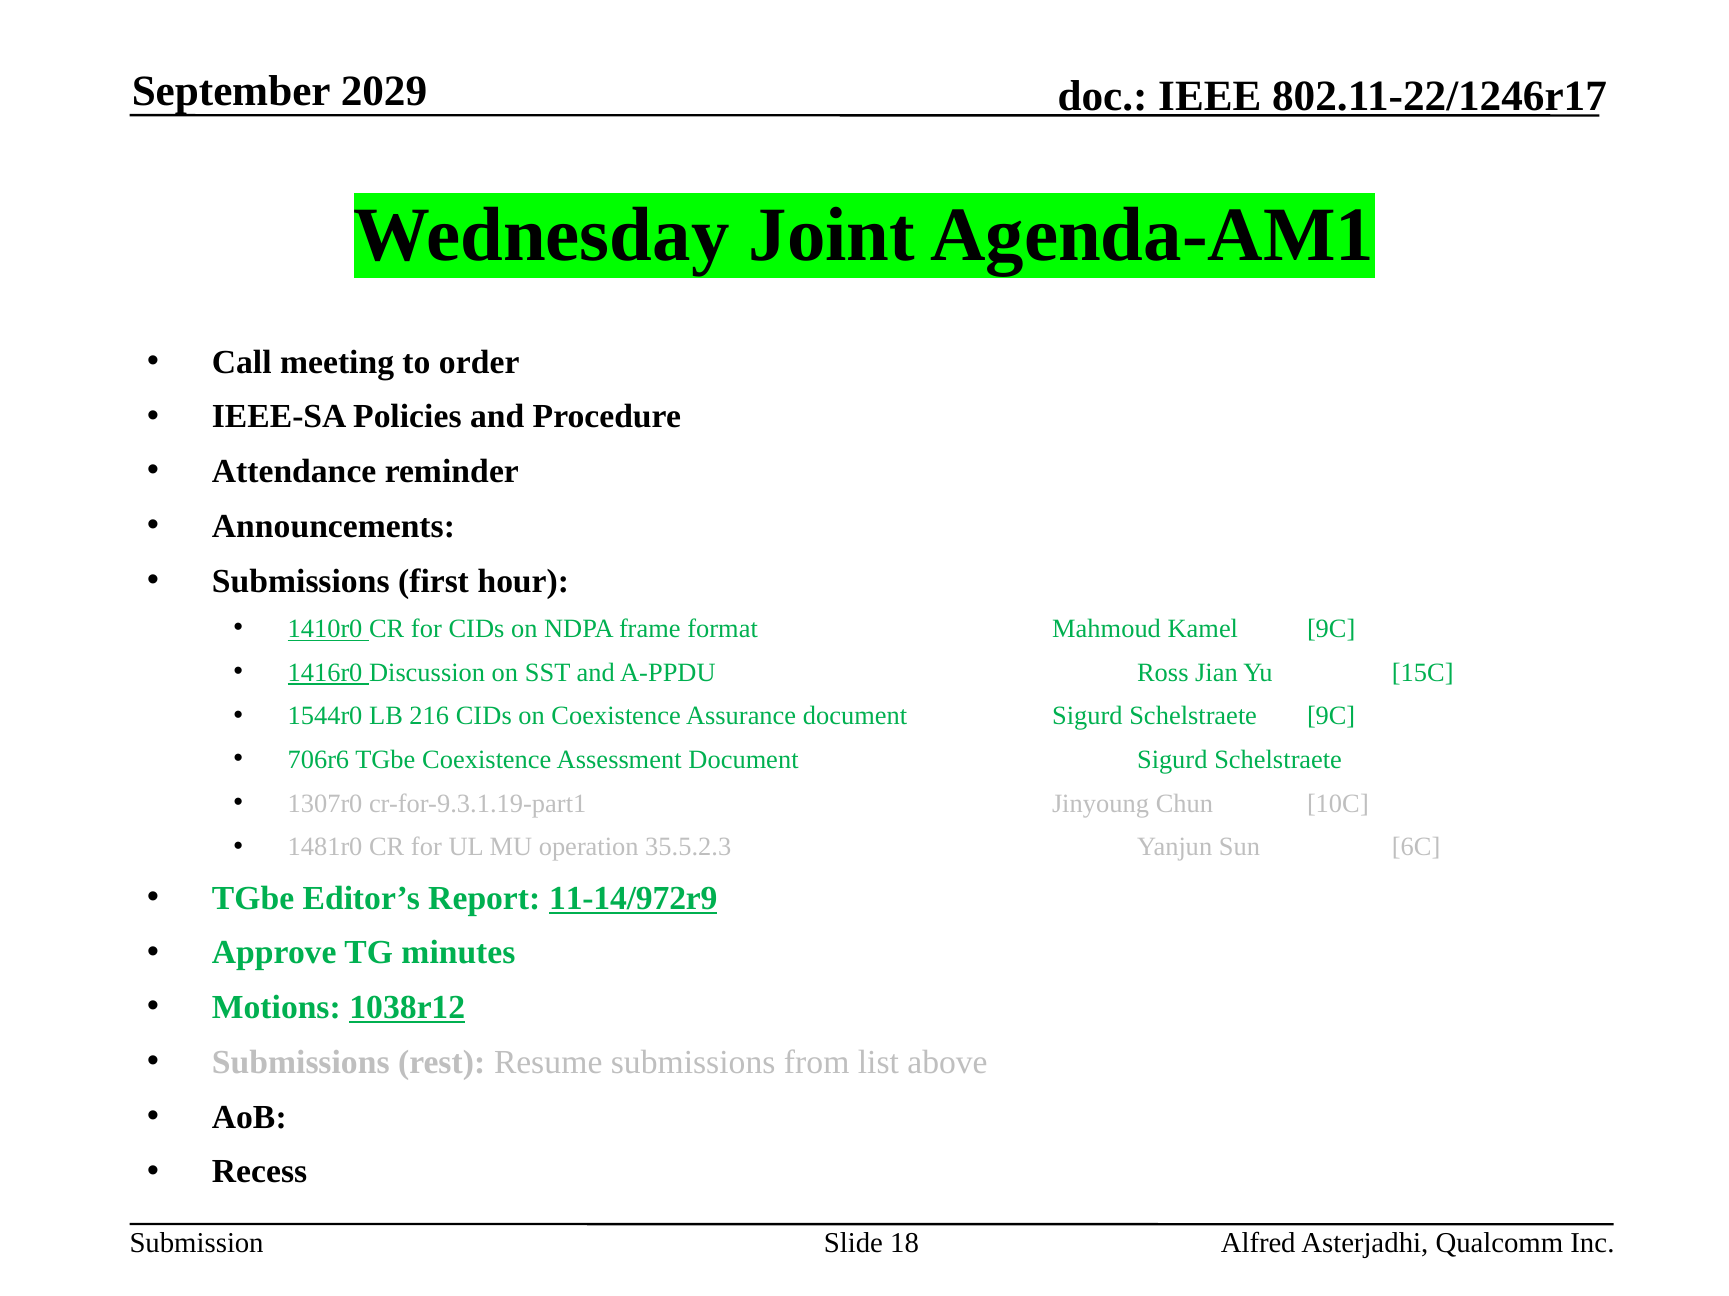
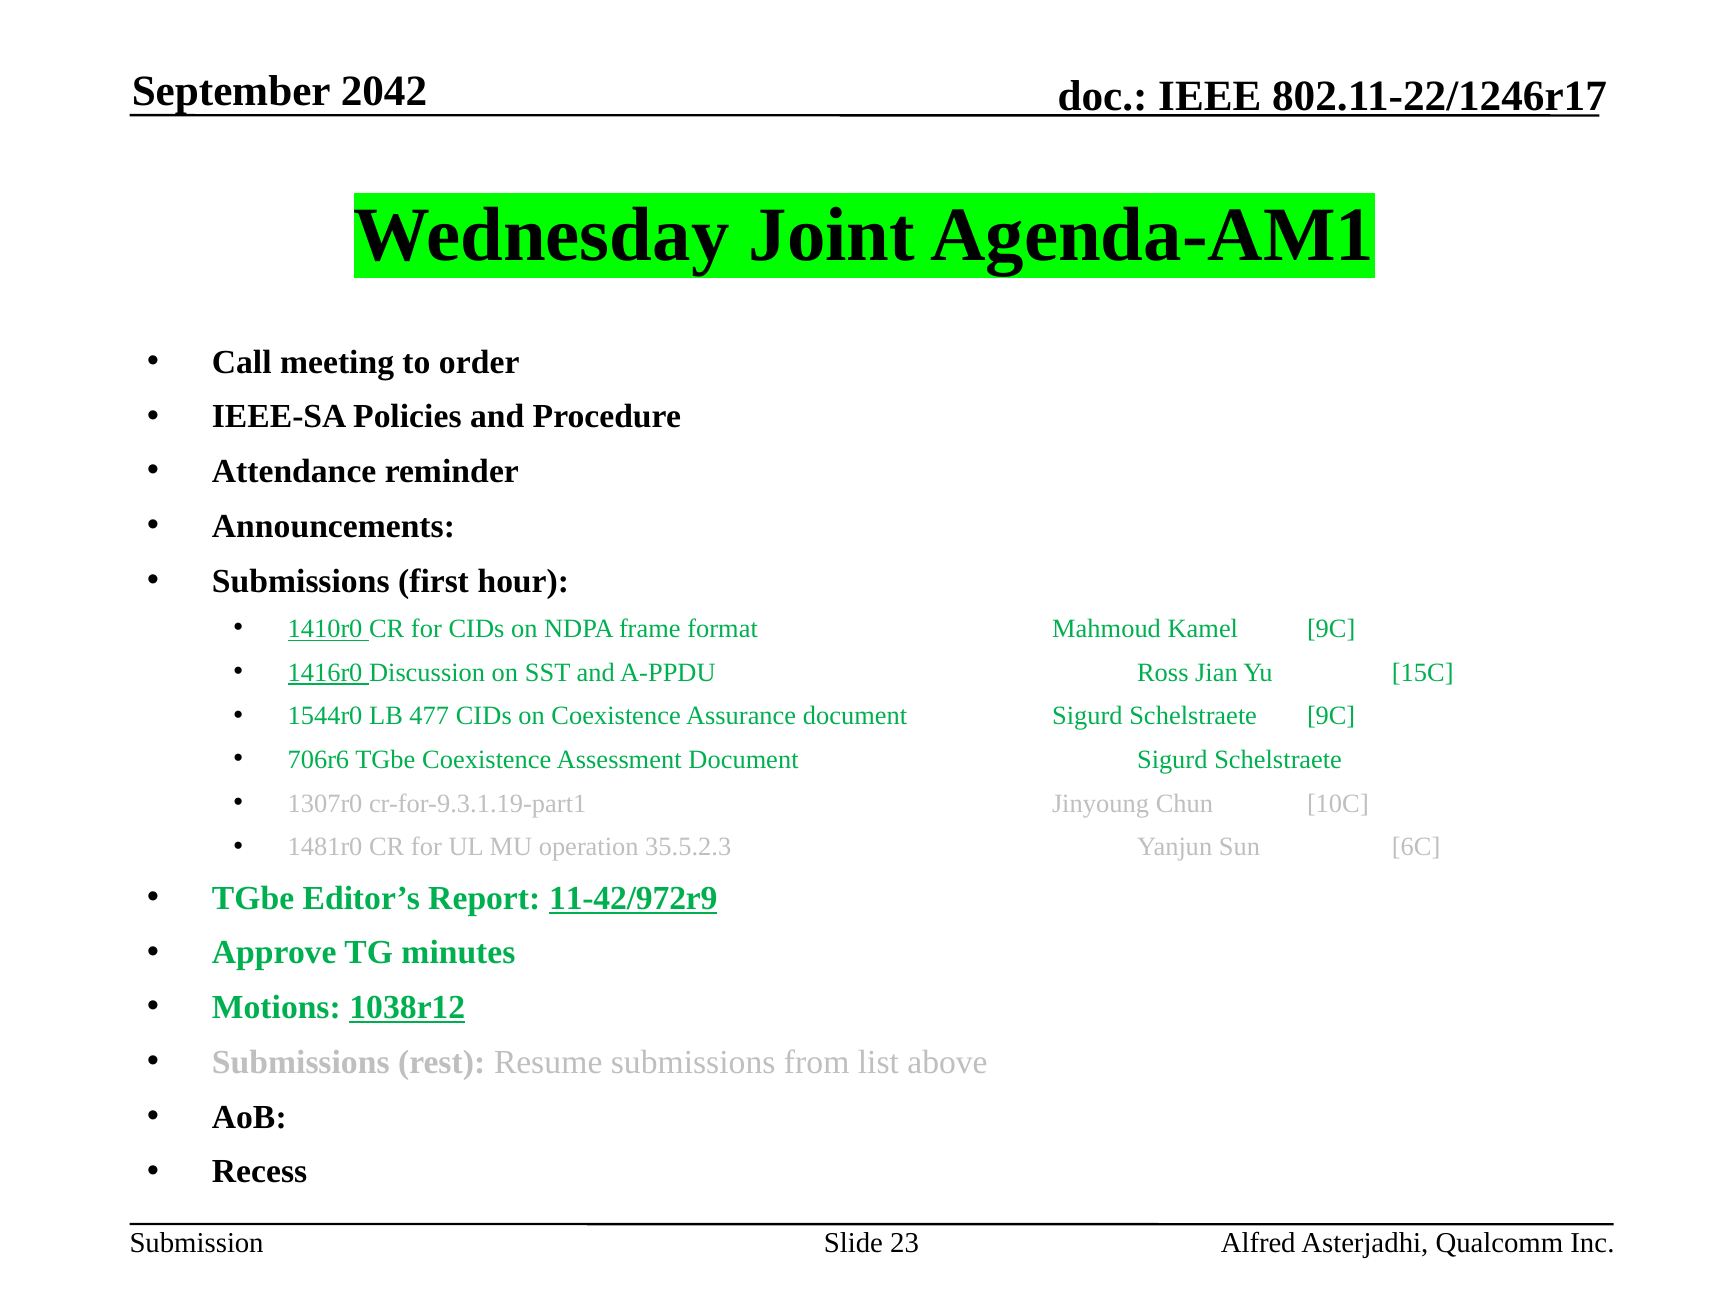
2029: 2029 -> 2042
216: 216 -> 477
11-14/972r9: 11-14/972r9 -> 11-42/972r9
18: 18 -> 23
